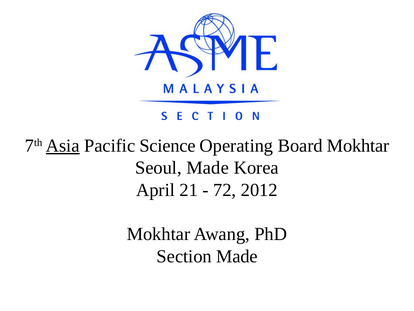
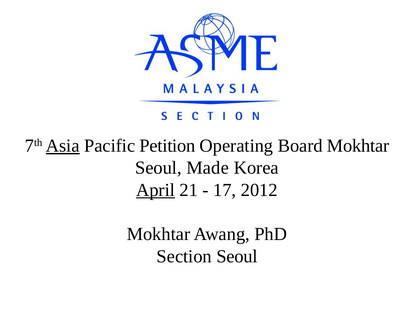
Science: Science -> Petition
April underline: none -> present
72: 72 -> 17
Section Made: Made -> Seoul
